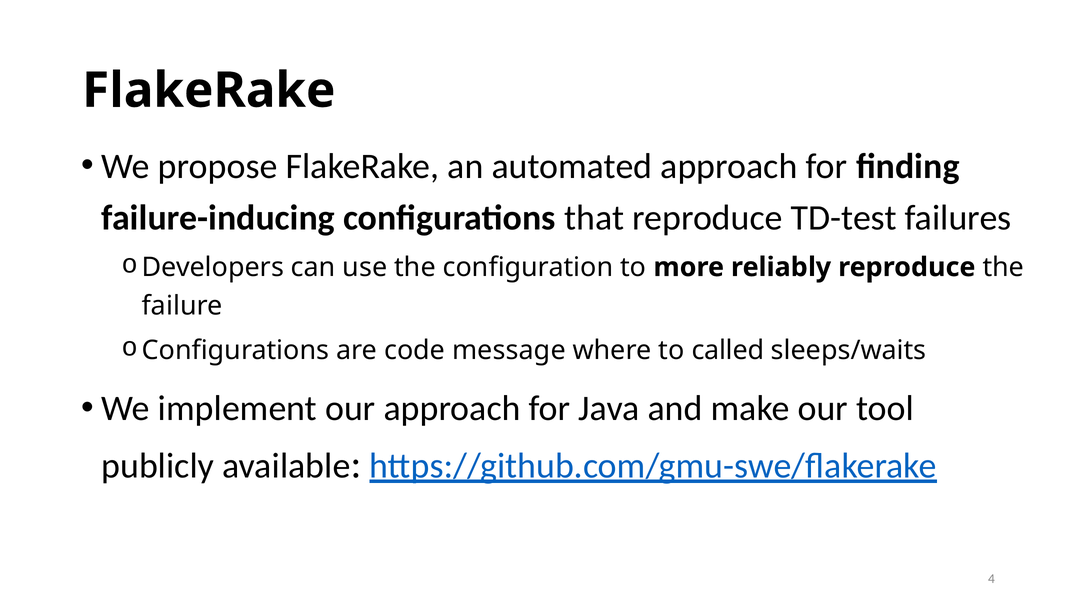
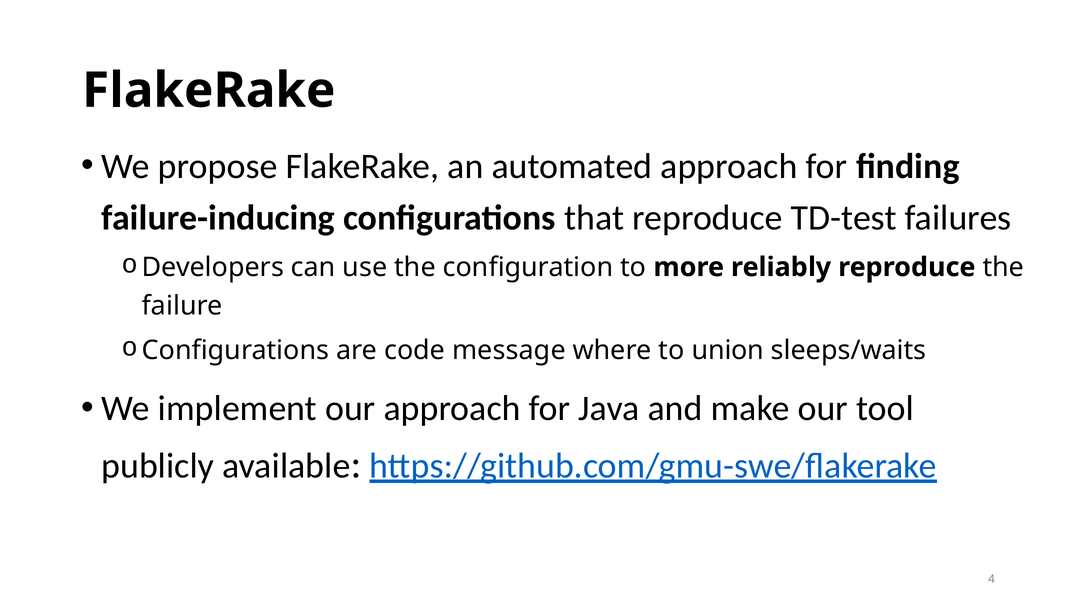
called: called -> union
